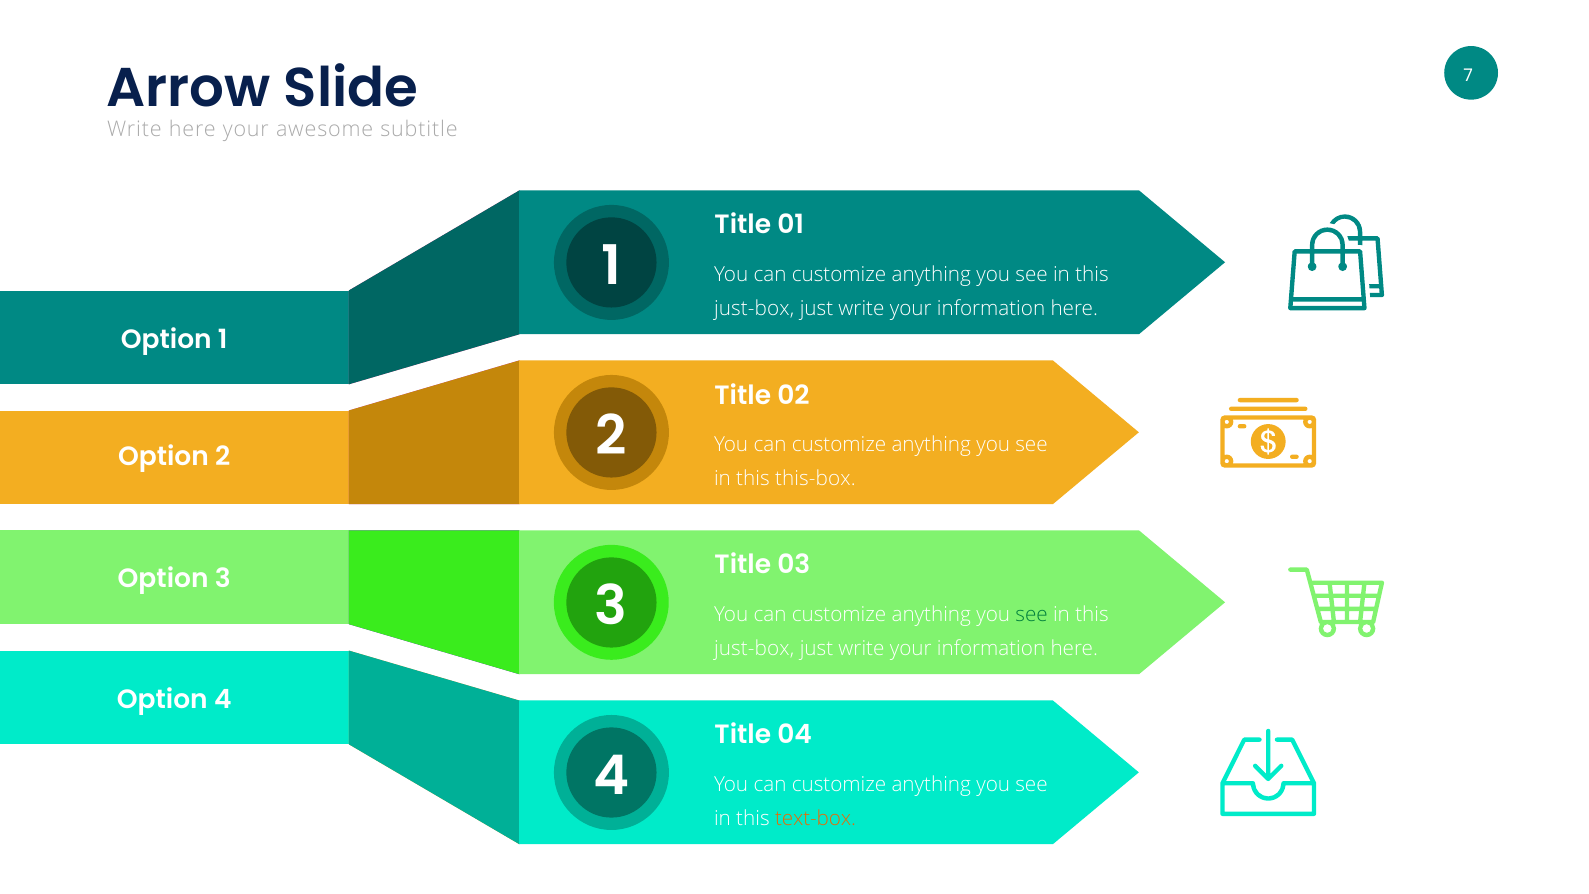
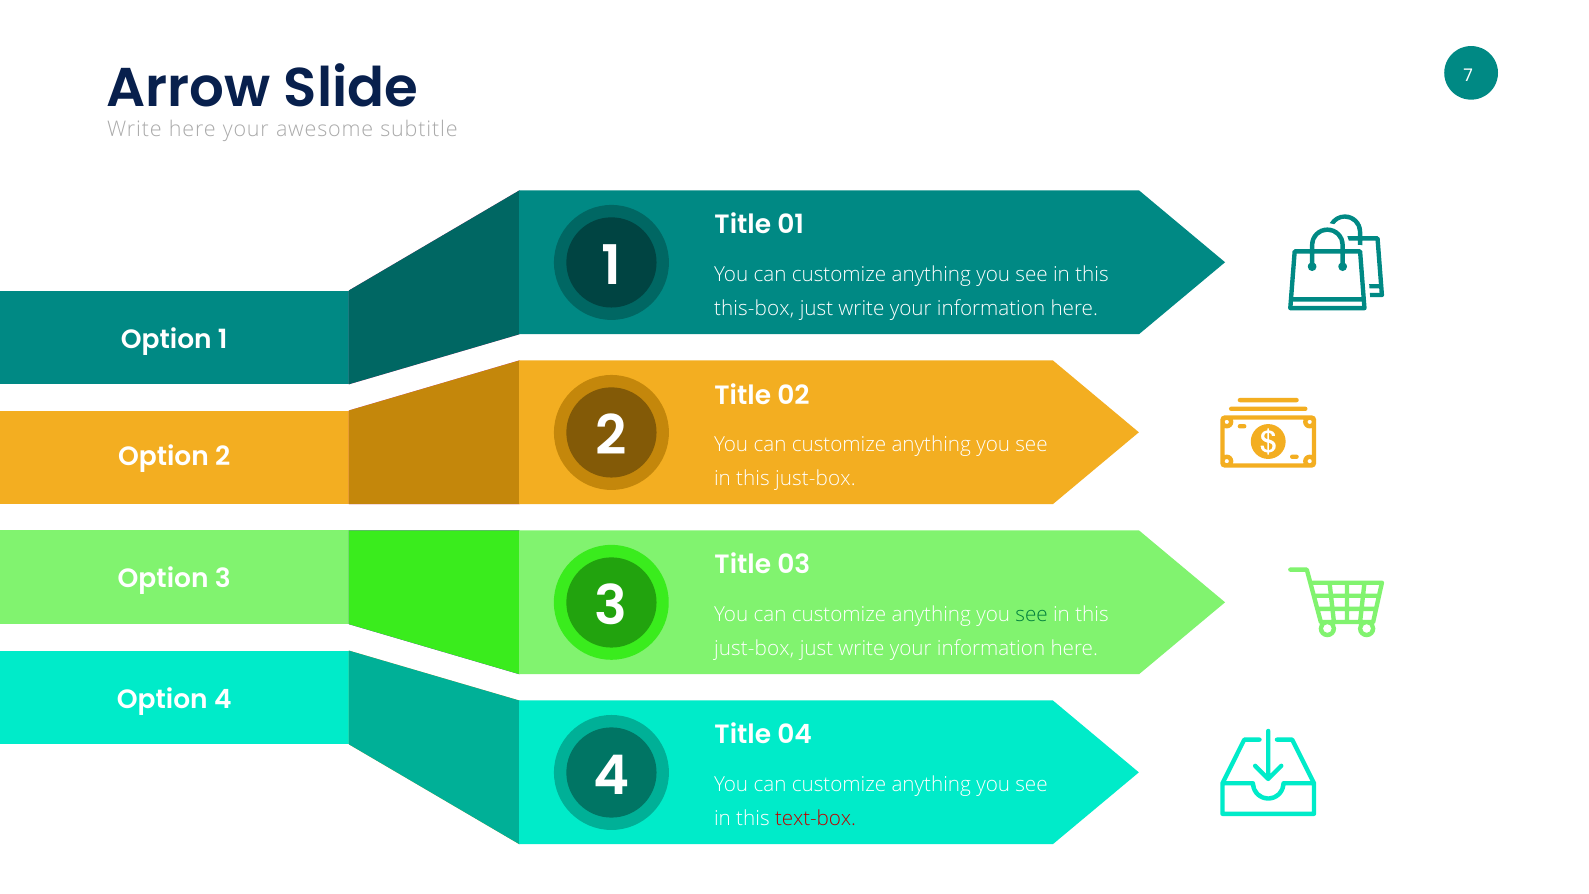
just-box at (754, 308): just-box -> this-box
this-box at (815, 479): this-box -> just-box
text-box colour: orange -> red
